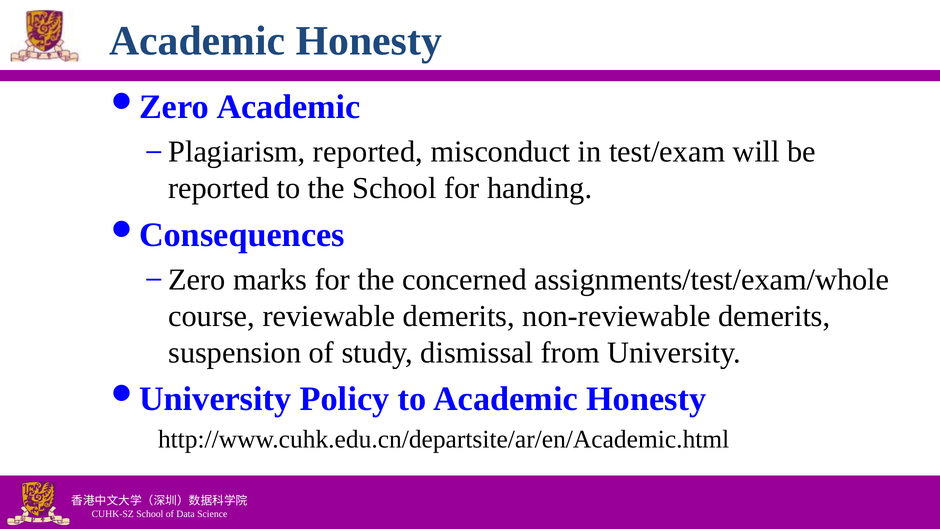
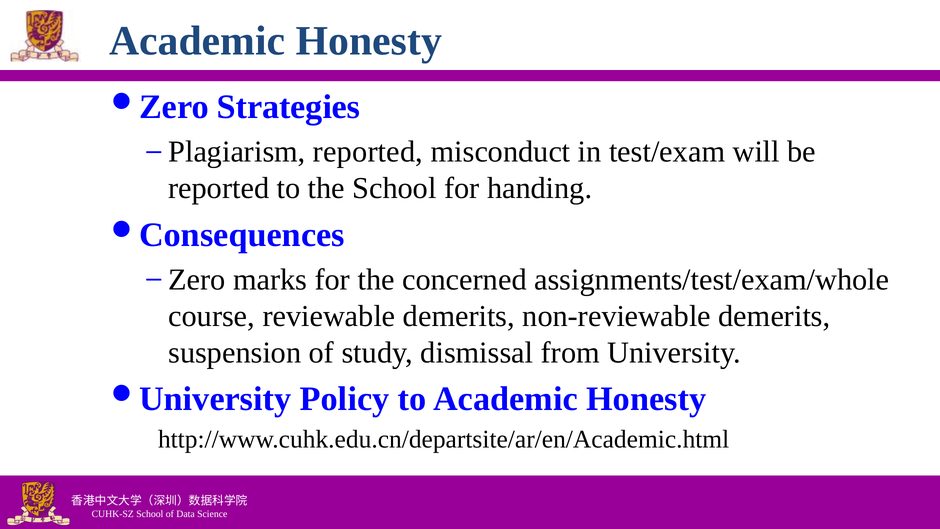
Academic at (289, 107): Academic -> Strategies
